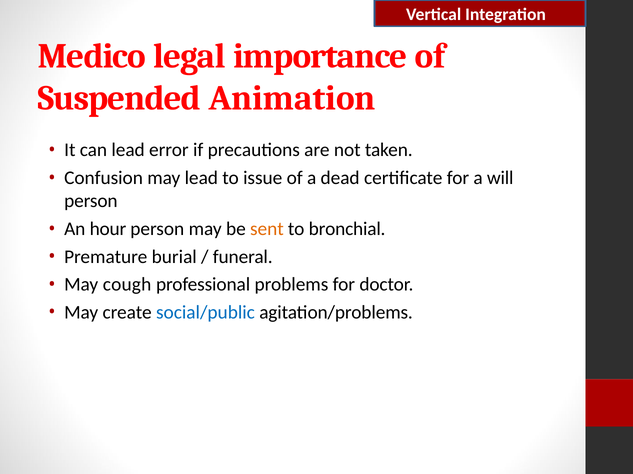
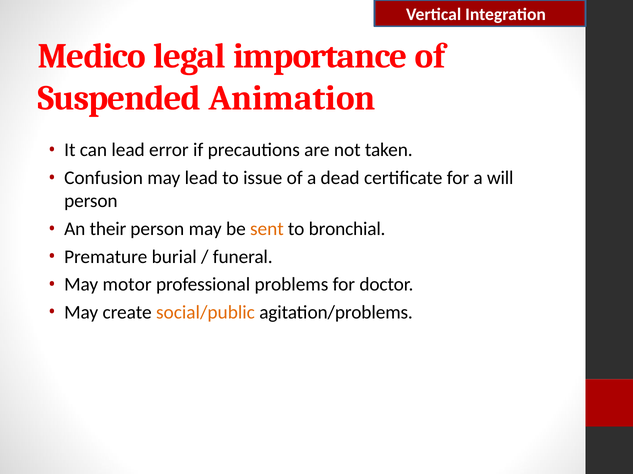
hour: hour -> their
cough: cough -> motor
social/public colour: blue -> orange
